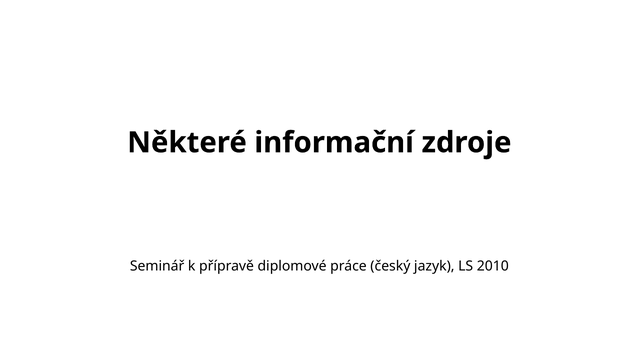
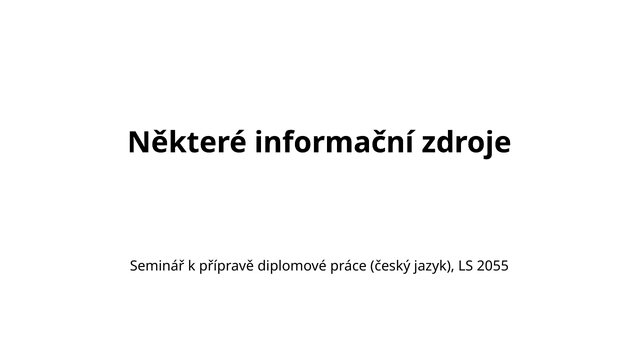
2010: 2010 -> 2055
